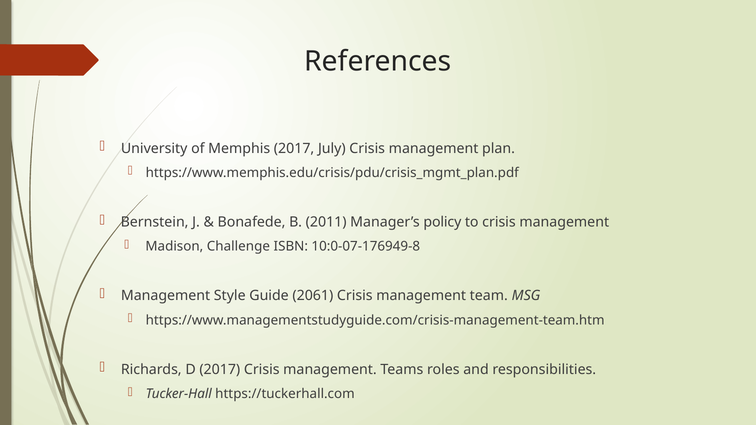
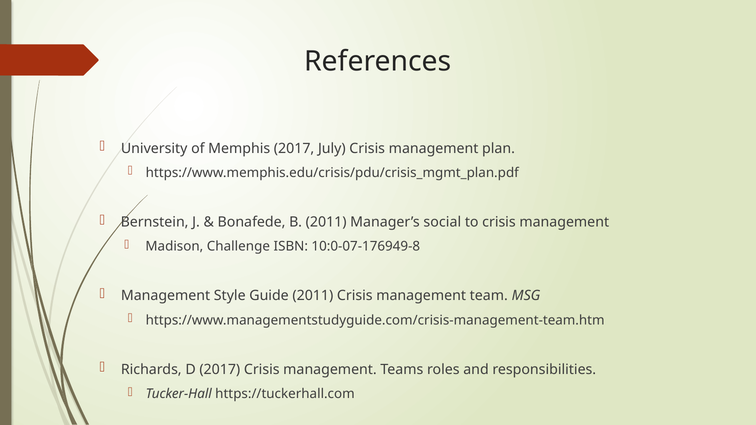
policy: policy -> social
Guide 2061: 2061 -> 2011
